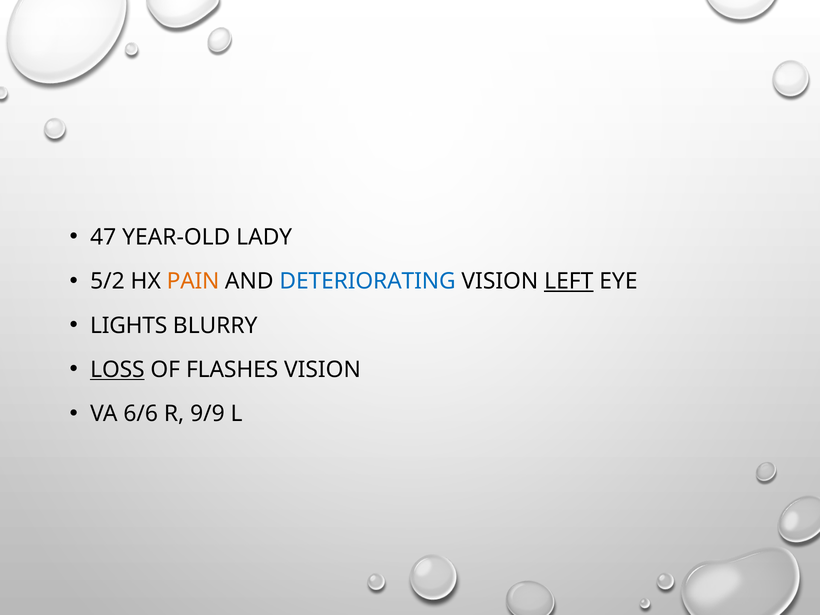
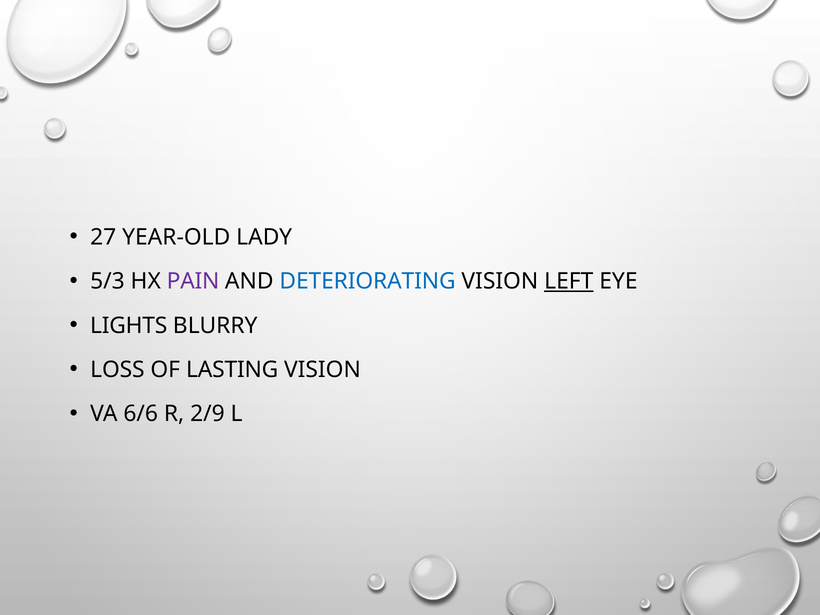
47: 47 -> 27
5/2: 5/2 -> 5/3
PAIN colour: orange -> purple
LOSS underline: present -> none
FLASHES: FLASHES -> LASTING
9/9: 9/9 -> 2/9
